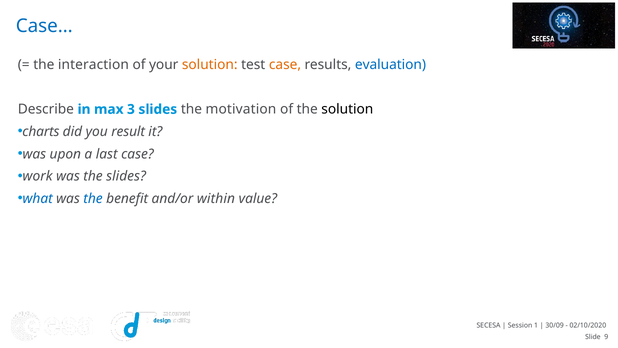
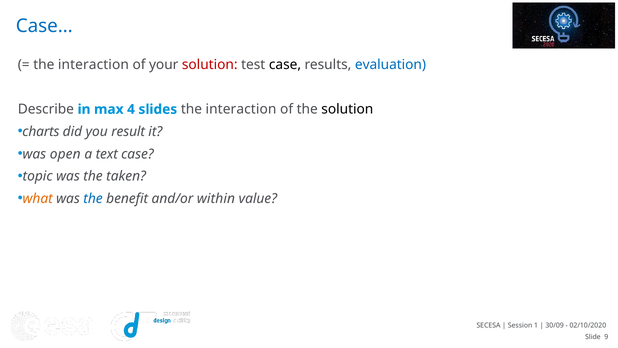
solution at (210, 65) colour: orange -> red
case at (285, 65) colour: orange -> black
3: 3 -> 4
slides the motivation: motivation -> interaction
upon: upon -> open
last: last -> text
work: work -> topic
the slides: slides -> taken
what colour: blue -> orange
